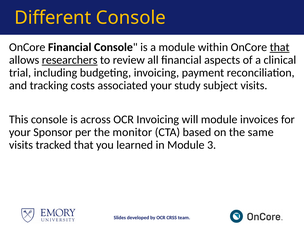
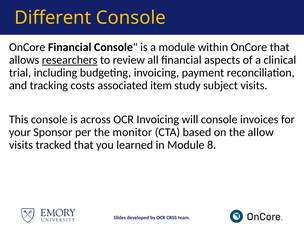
that at (280, 47) underline: present -> none
associated your: your -> item
will module: module -> console
same: same -> allow
3: 3 -> 8
